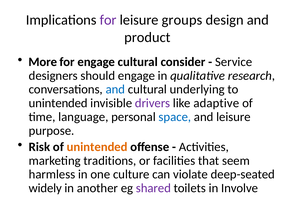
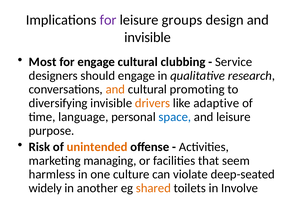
product at (147, 37): product -> invisible
More: More -> Most
consider: consider -> clubbing
and at (115, 89) colour: blue -> orange
underlying: underlying -> promoting
unintended at (58, 103): unintended -> diversifying
drivers colour: purple -> orange
traditions: traditions -> managing
shared colour: purple -> orange
